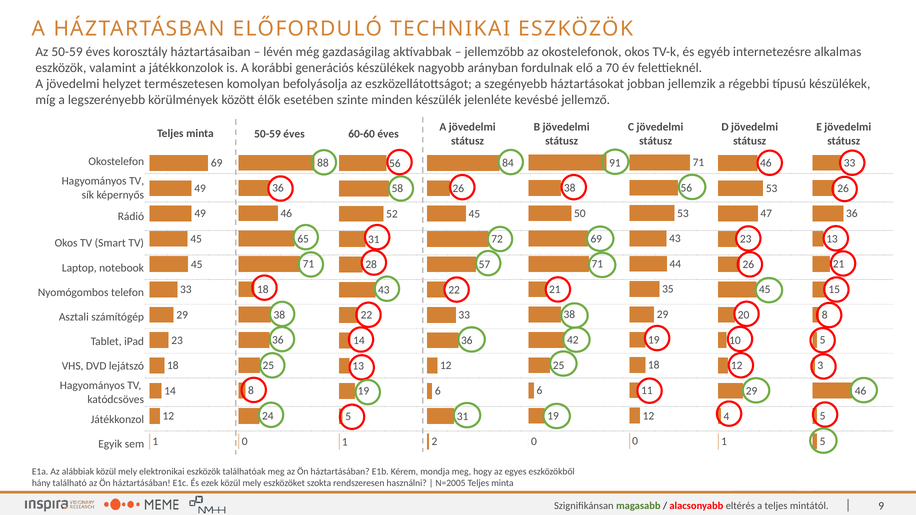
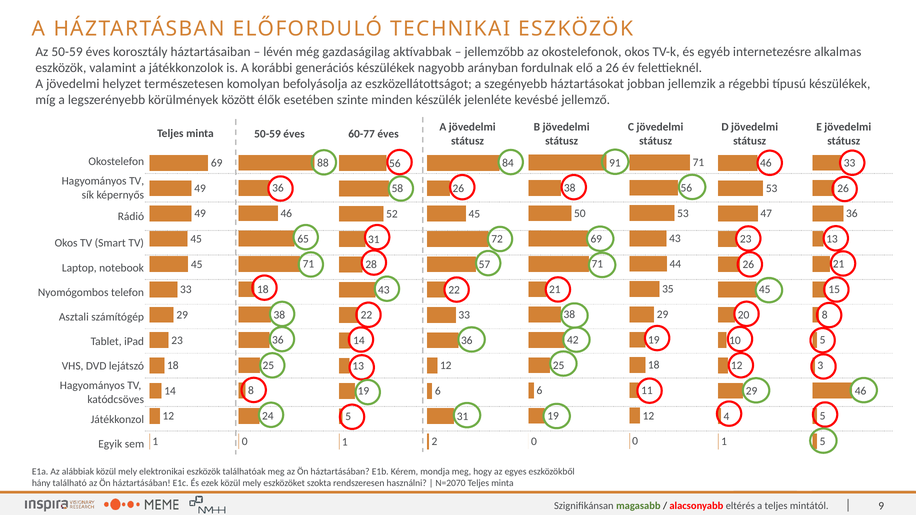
a 70: 70 -> 26
60-60: 60-60 -> 60-77
N=2005: N=2005 -> N=2070
